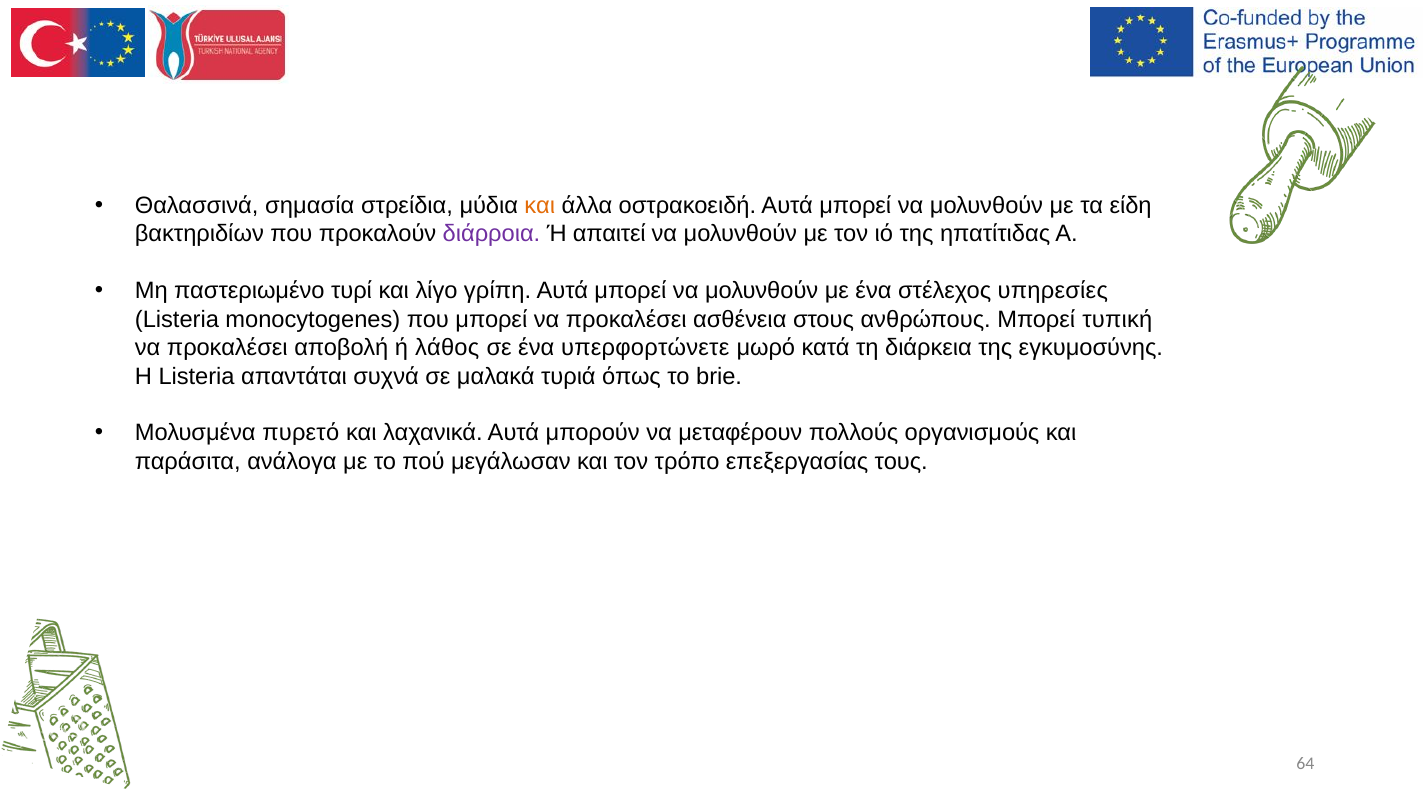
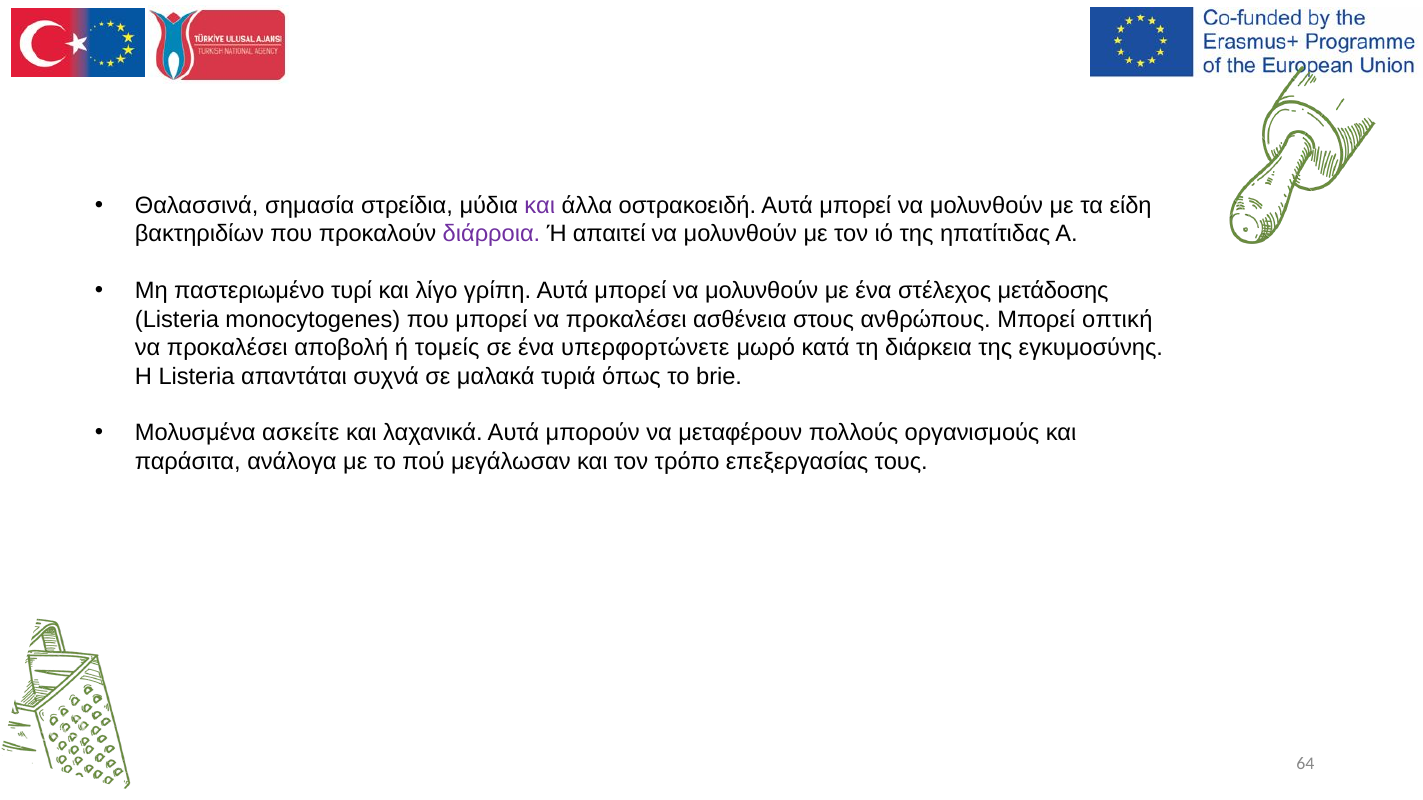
και at (540, 206) colour: orange -> purple
υπηρεσίες: υπηρεσίες -> μετάδοσης
τυπική: τυπική -> οπτική
λάθος: λάθος -> τομείς
πυρετό: πυρετό -> ασκείτε
